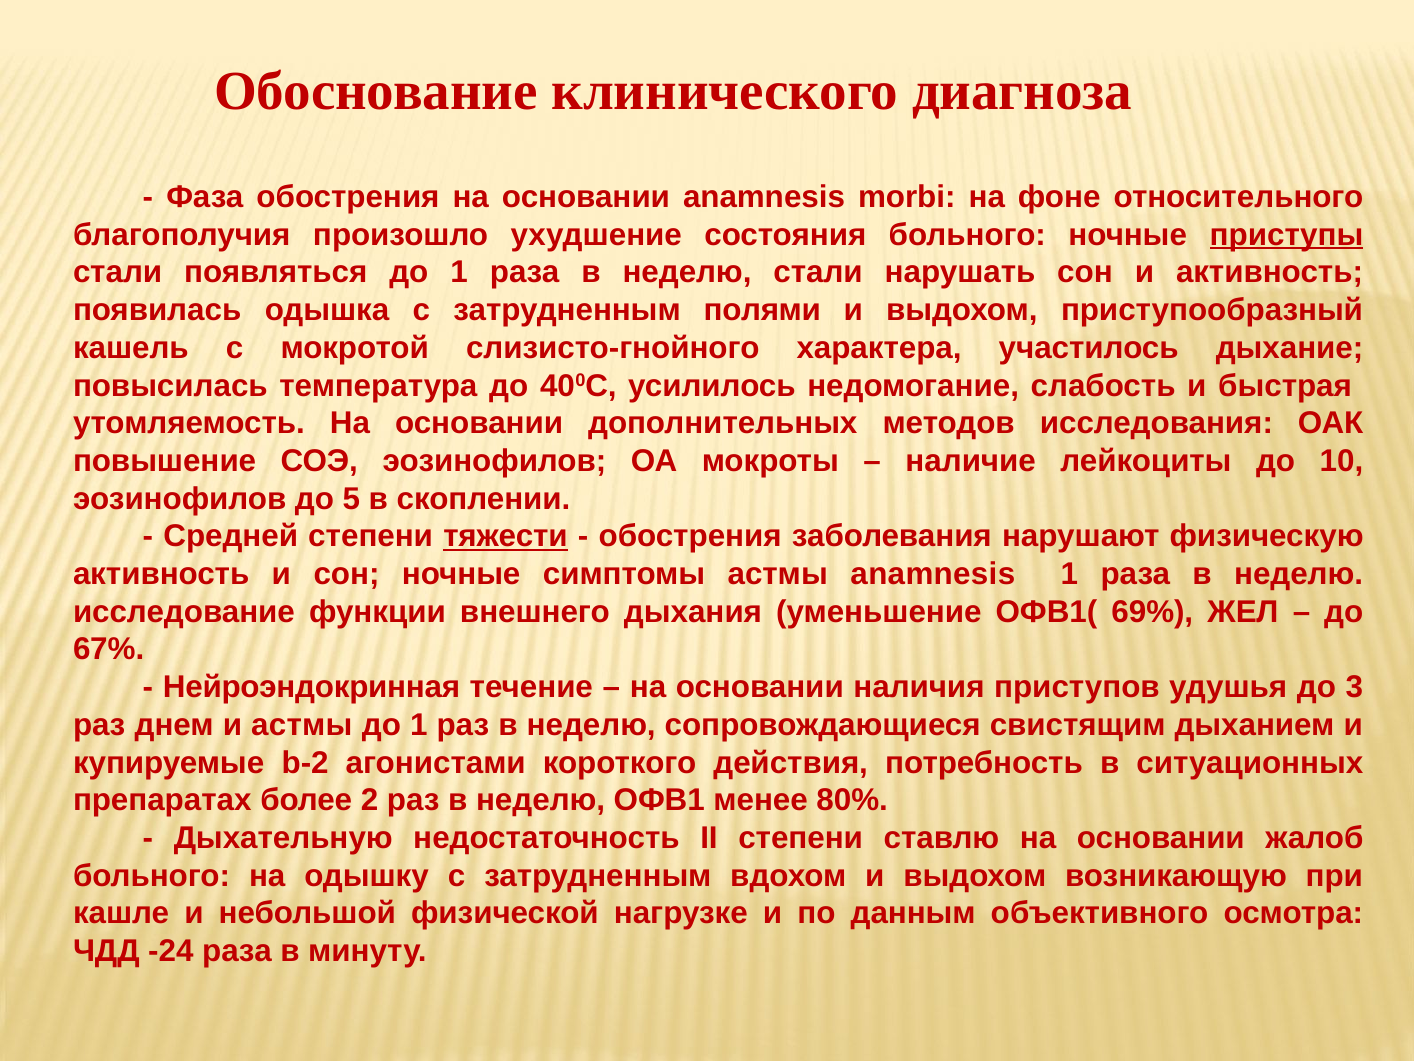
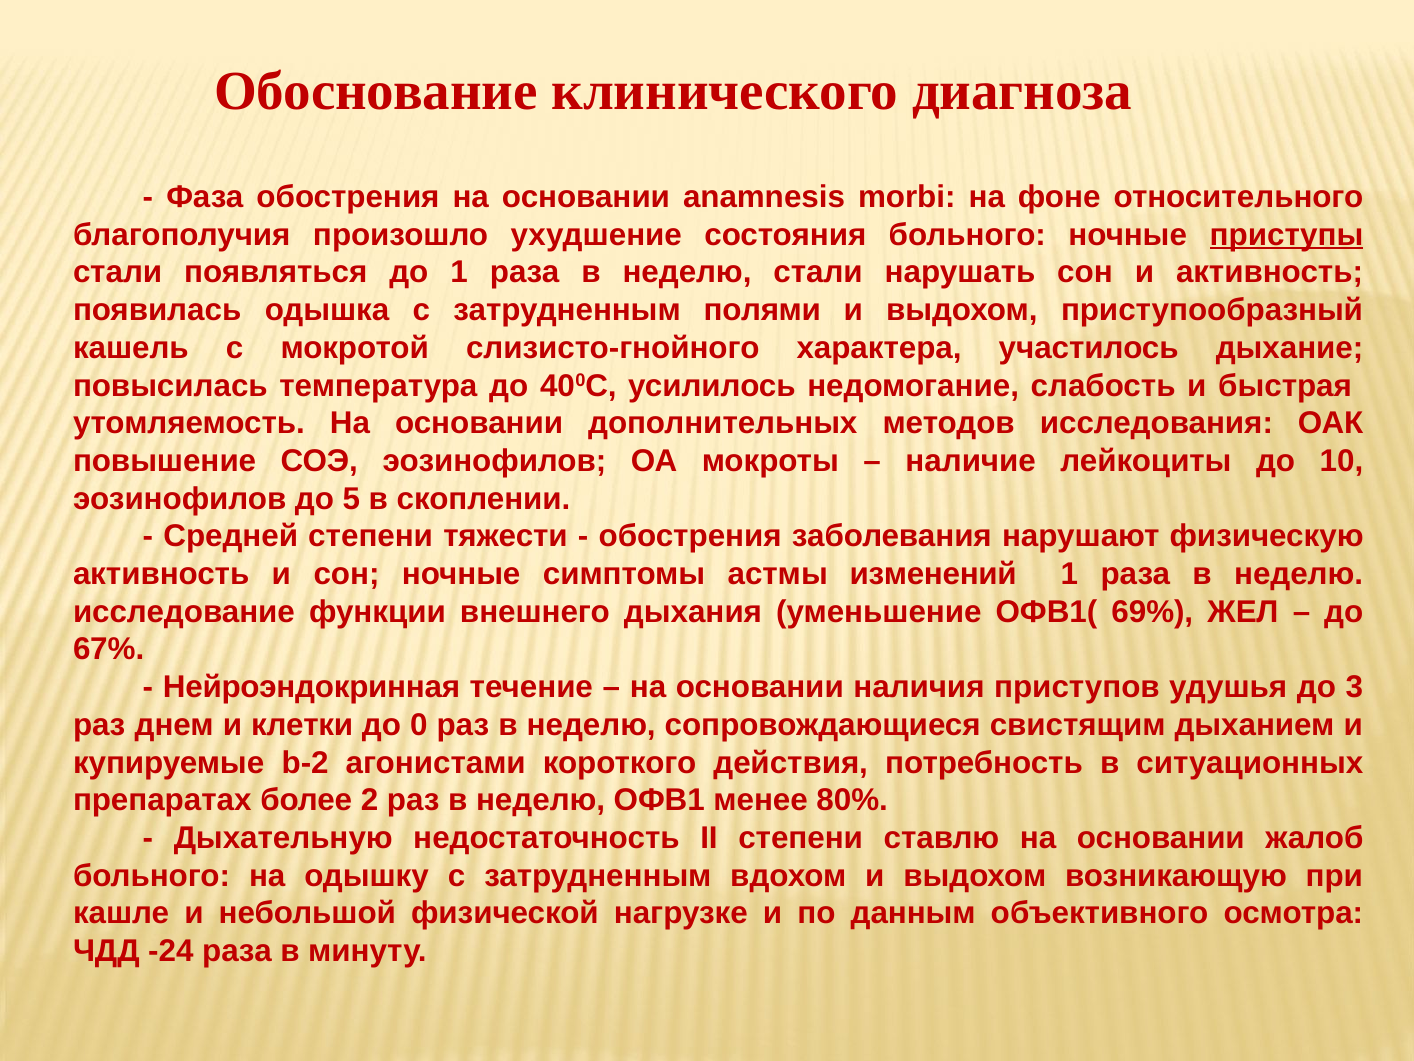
тяжести underline: present -> none
астмы anamnesis: anamnesis -> изменений
и астмы: астмы -> клетки
1 at (419, 725): 1 -> 0
